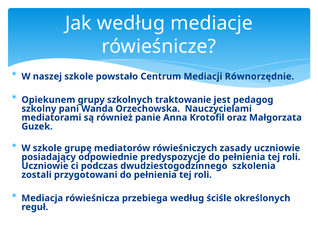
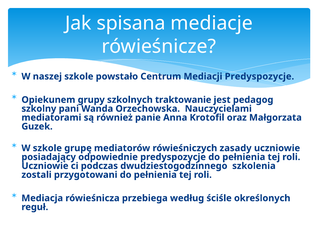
Jak według: według -> spisana
Mediacji Równorzędnie: Równorzędnie -> Predyspozycje
